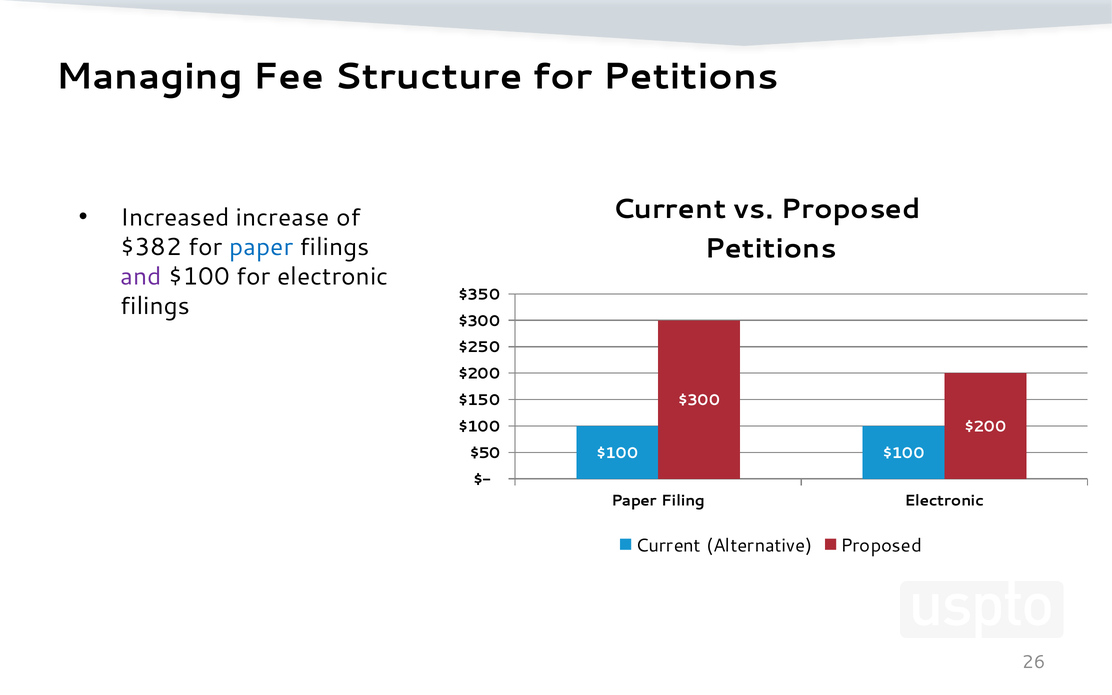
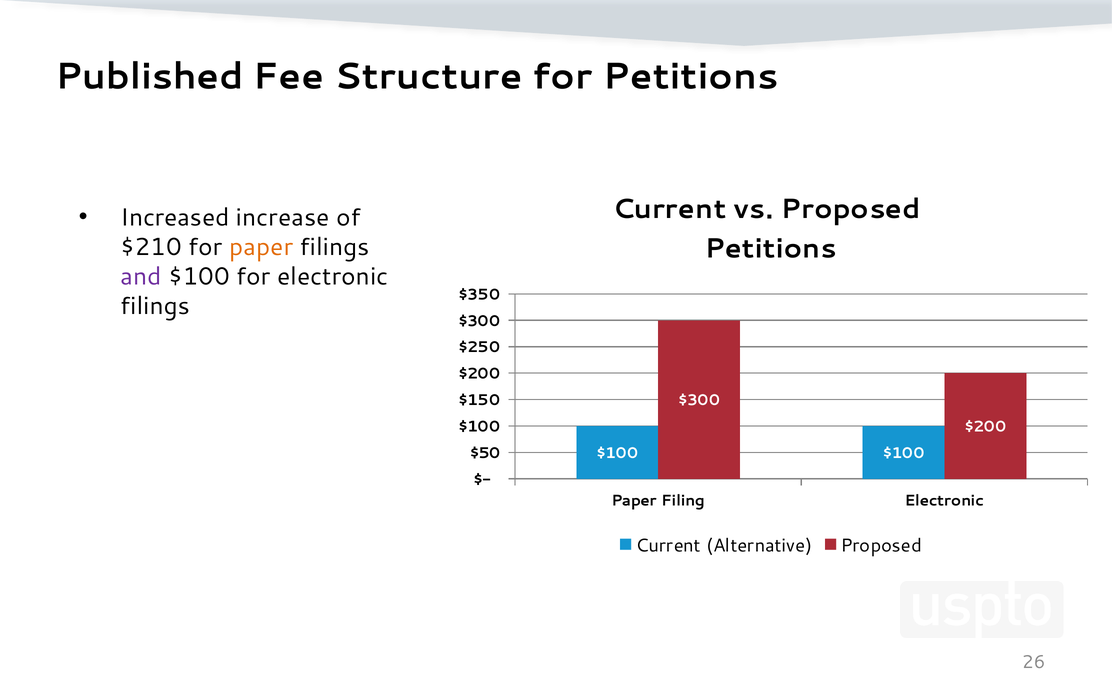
Managing: Managing -> Published
$382: $382 -> $210
paper at (261, 247) colour: blue -> orange
